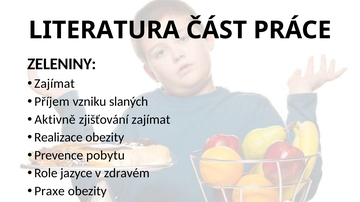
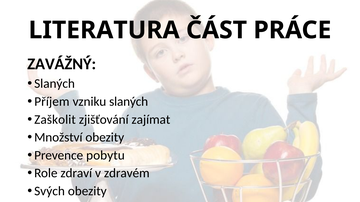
ZELENINY: ZELENINY -> ZAVÁŽNÝ
Zajímat at (54, 84): Zajímat -> Slaných
Aktivně: Aktivně -> Zaškolit
Realizace: Realizace -> Množství
jazyce: jazyce -> zdraví
Praxe: Praxe -> Svých
